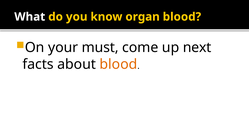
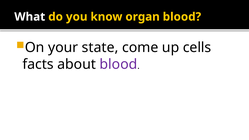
must: must -> state
next: next -> cells
blood at (118, 64) colour: orange -> purple
